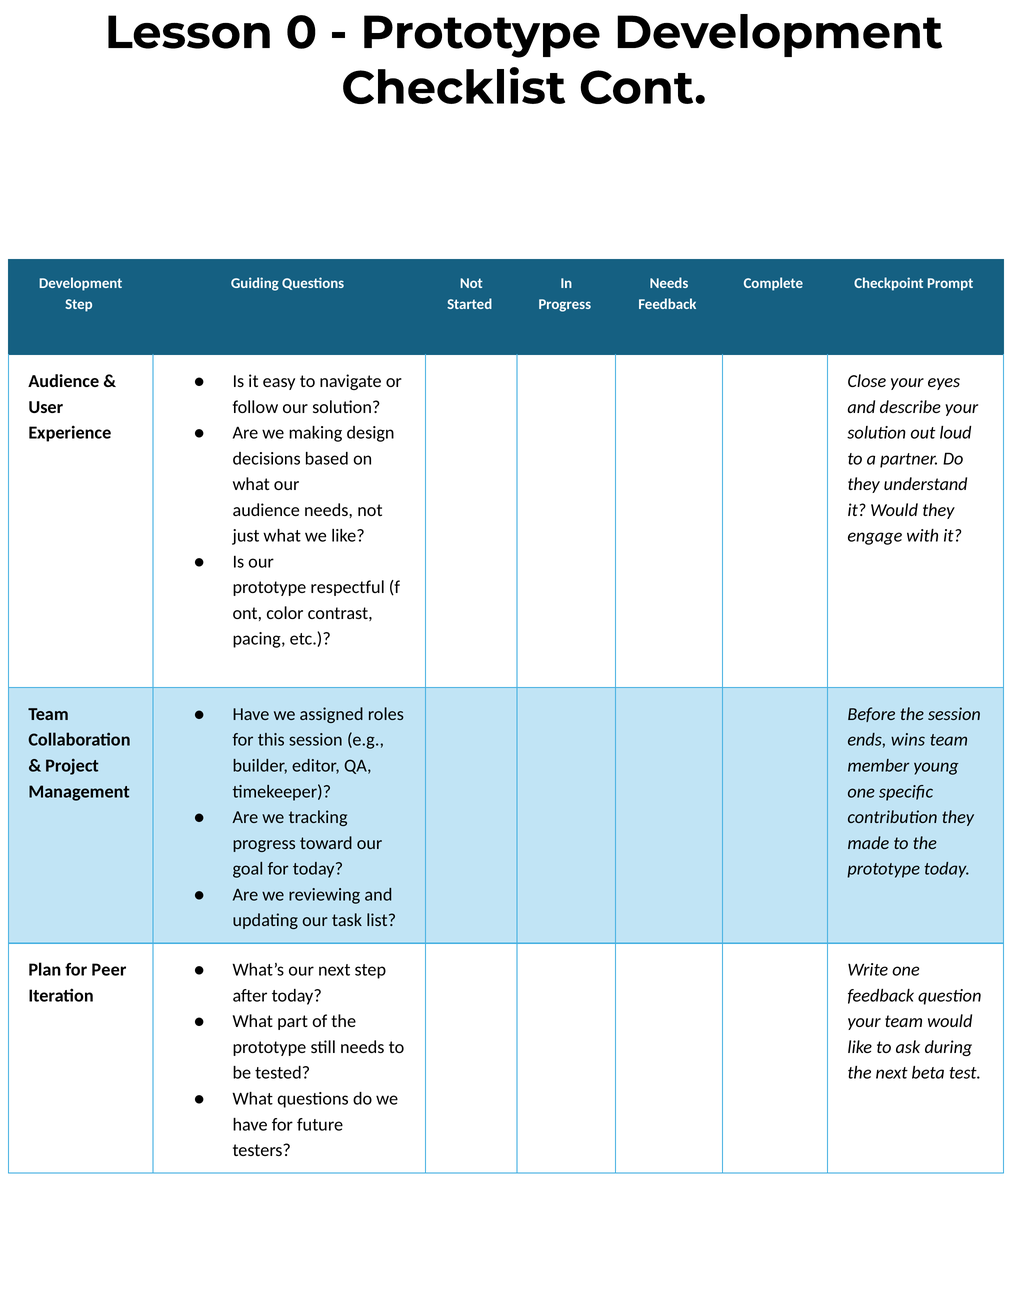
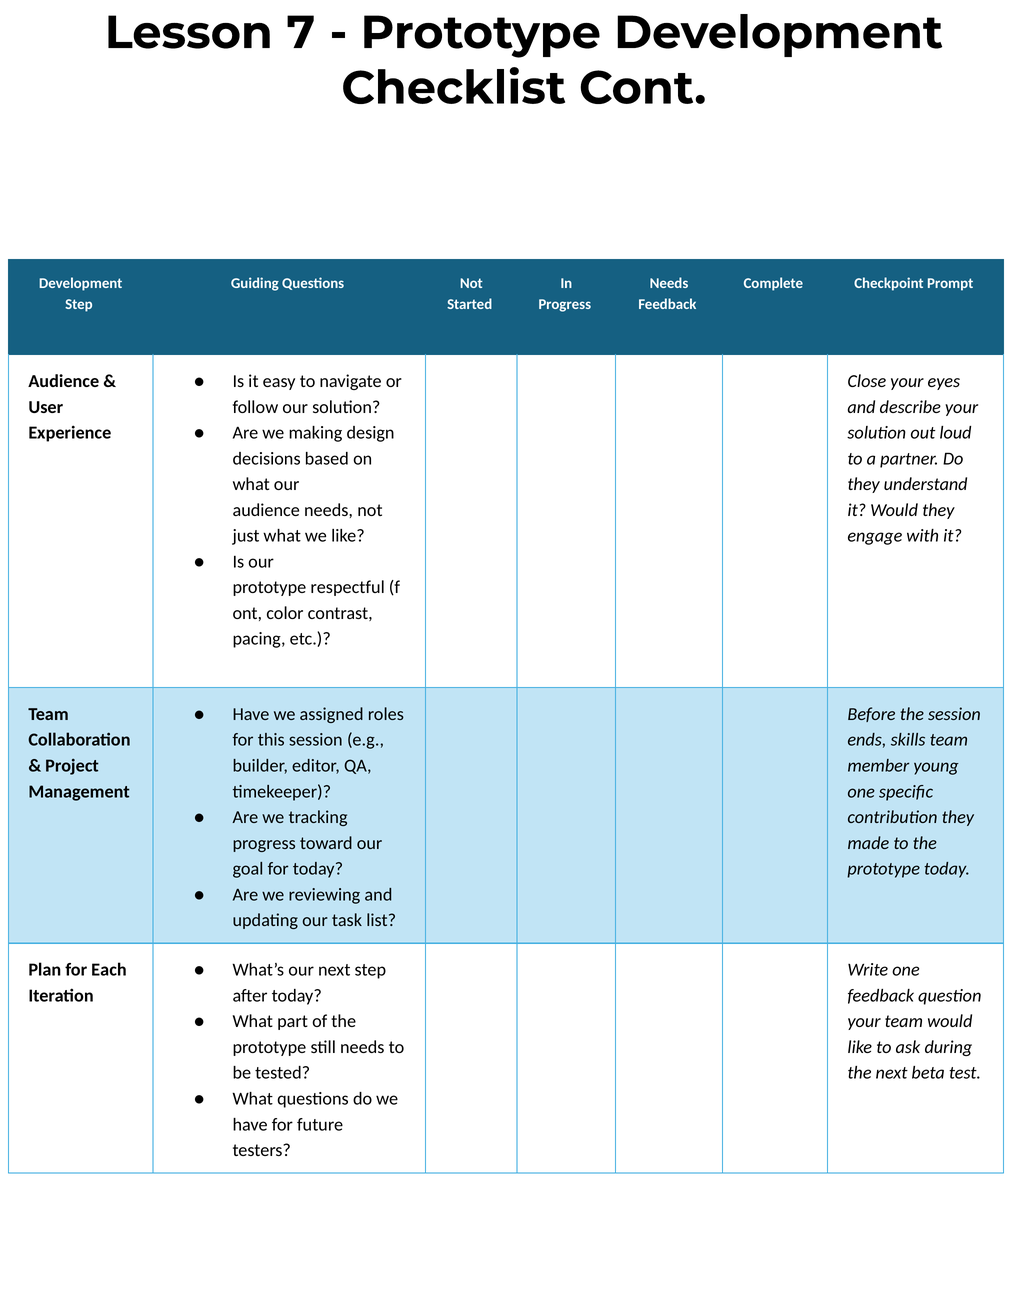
0: 0 -> 7
wins: wins -> skills
Peer: Peer -> Each
